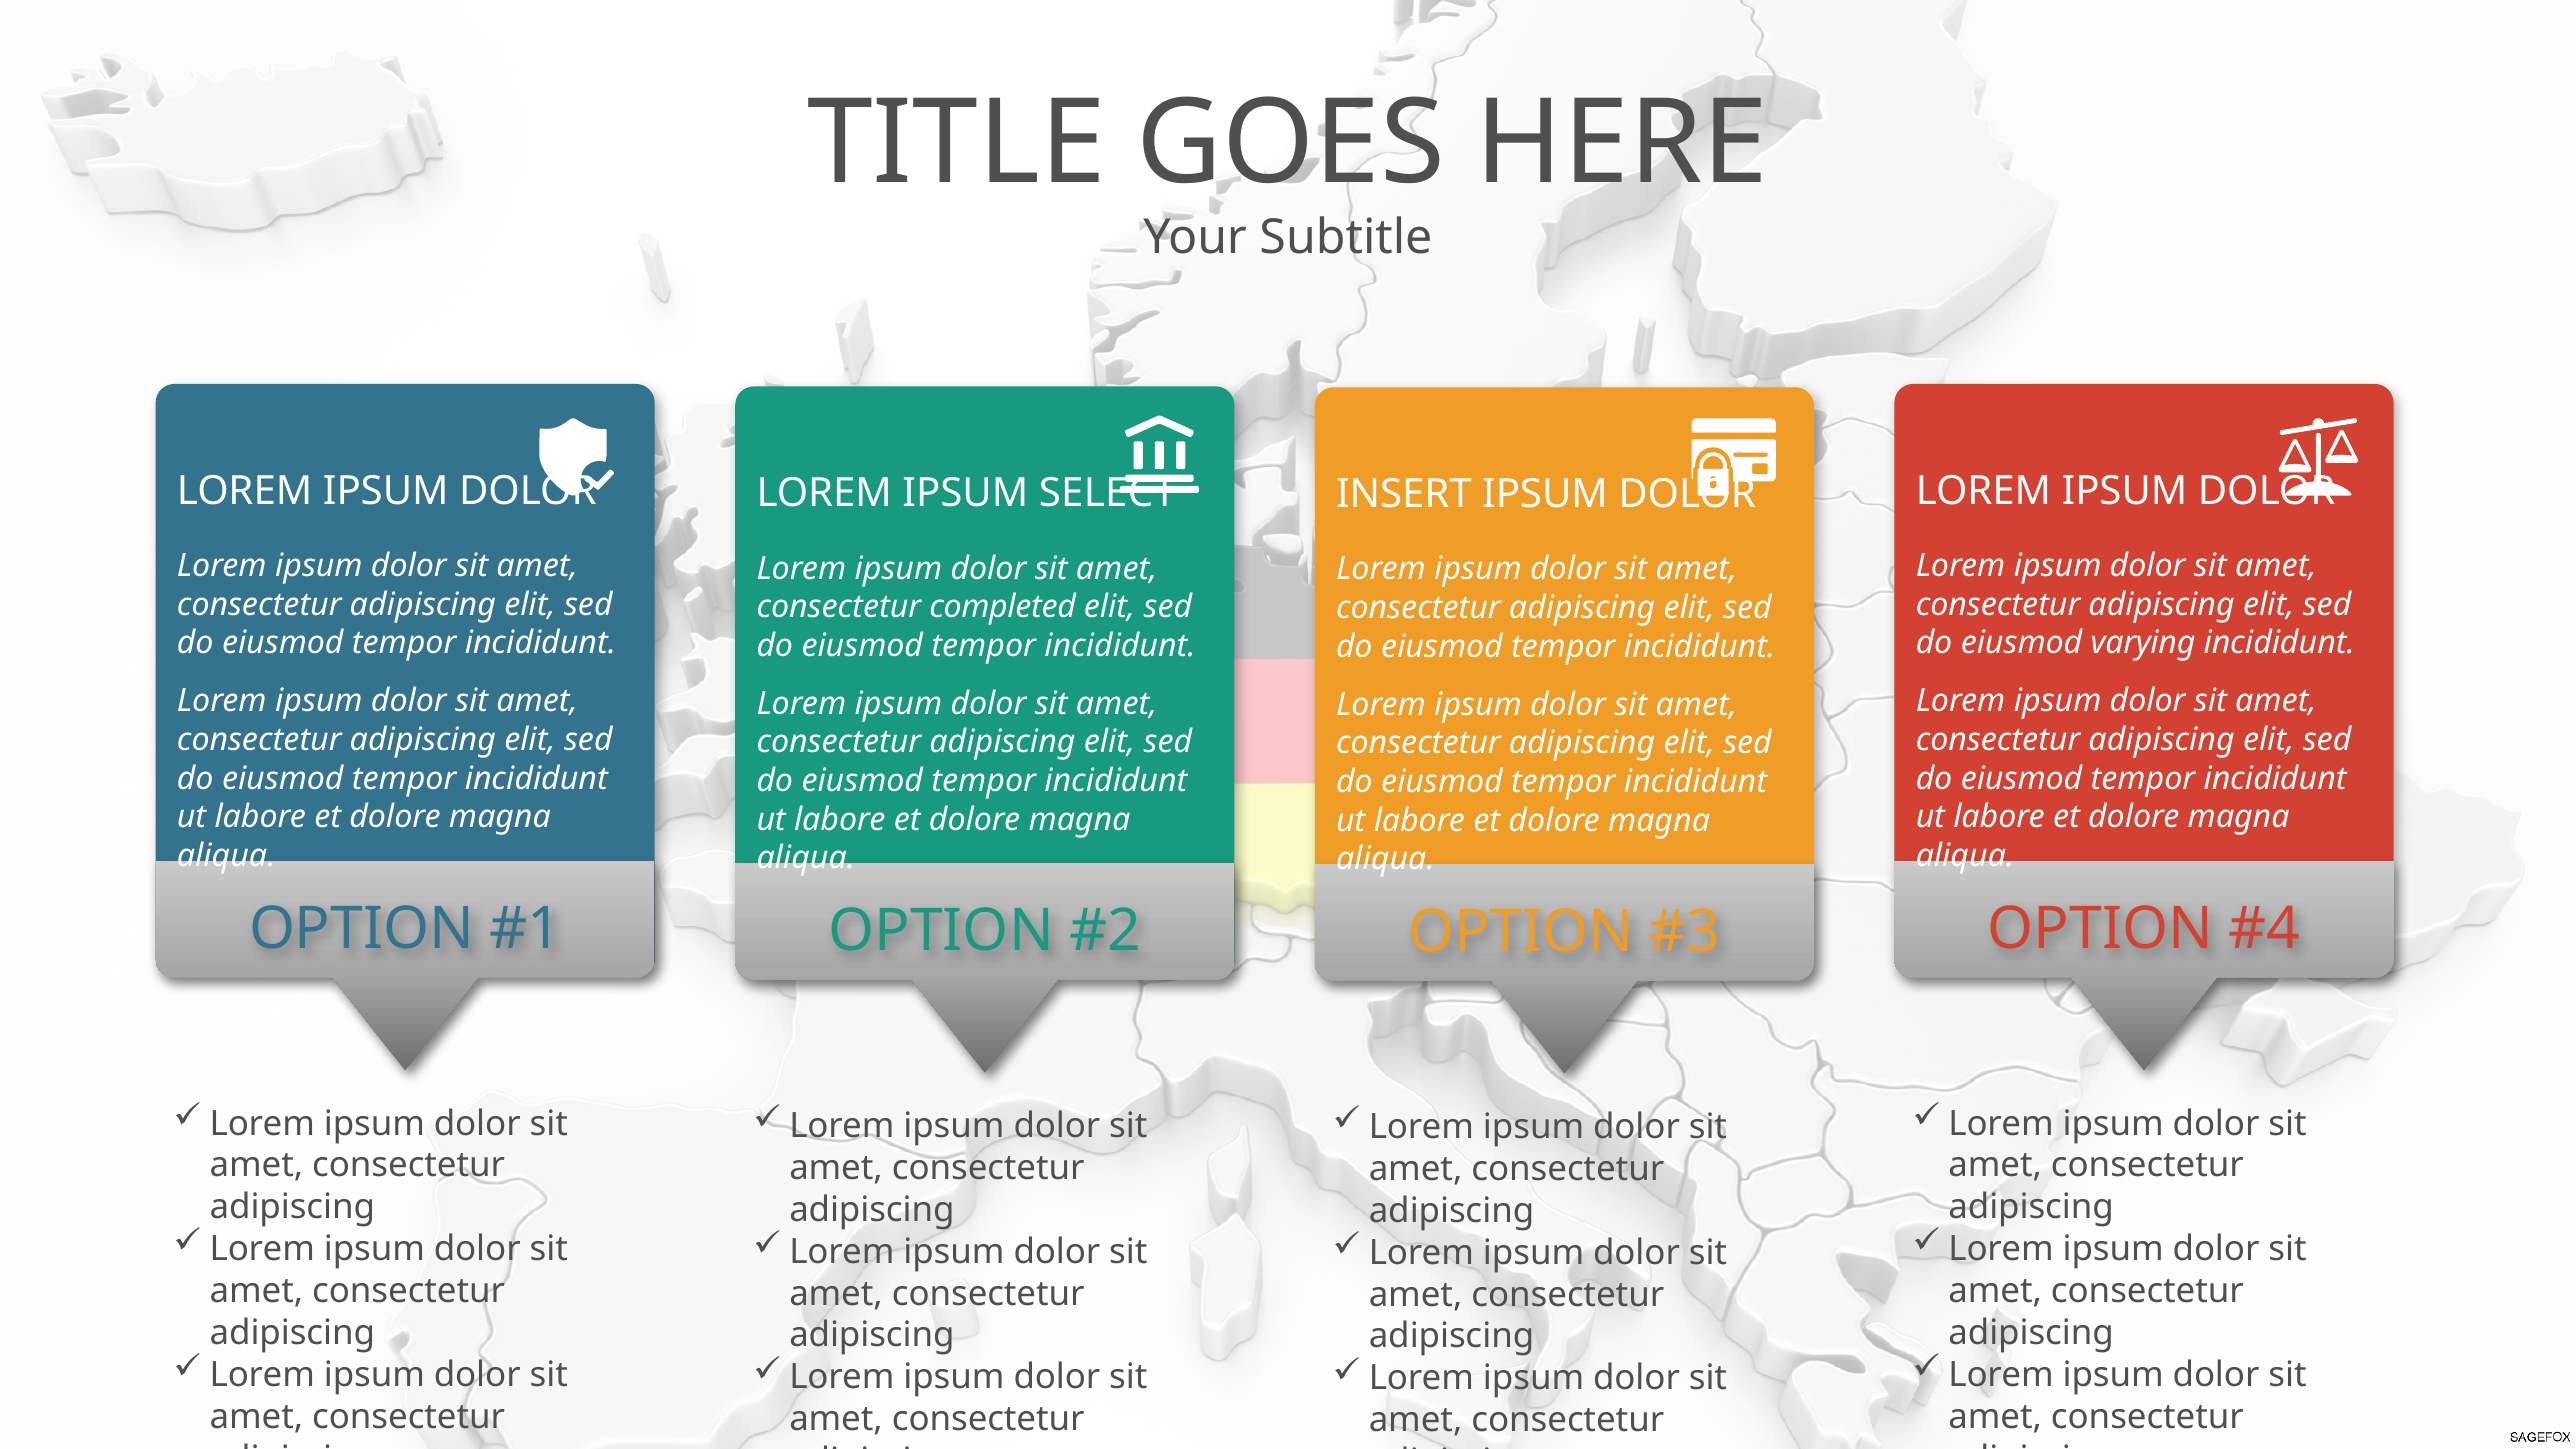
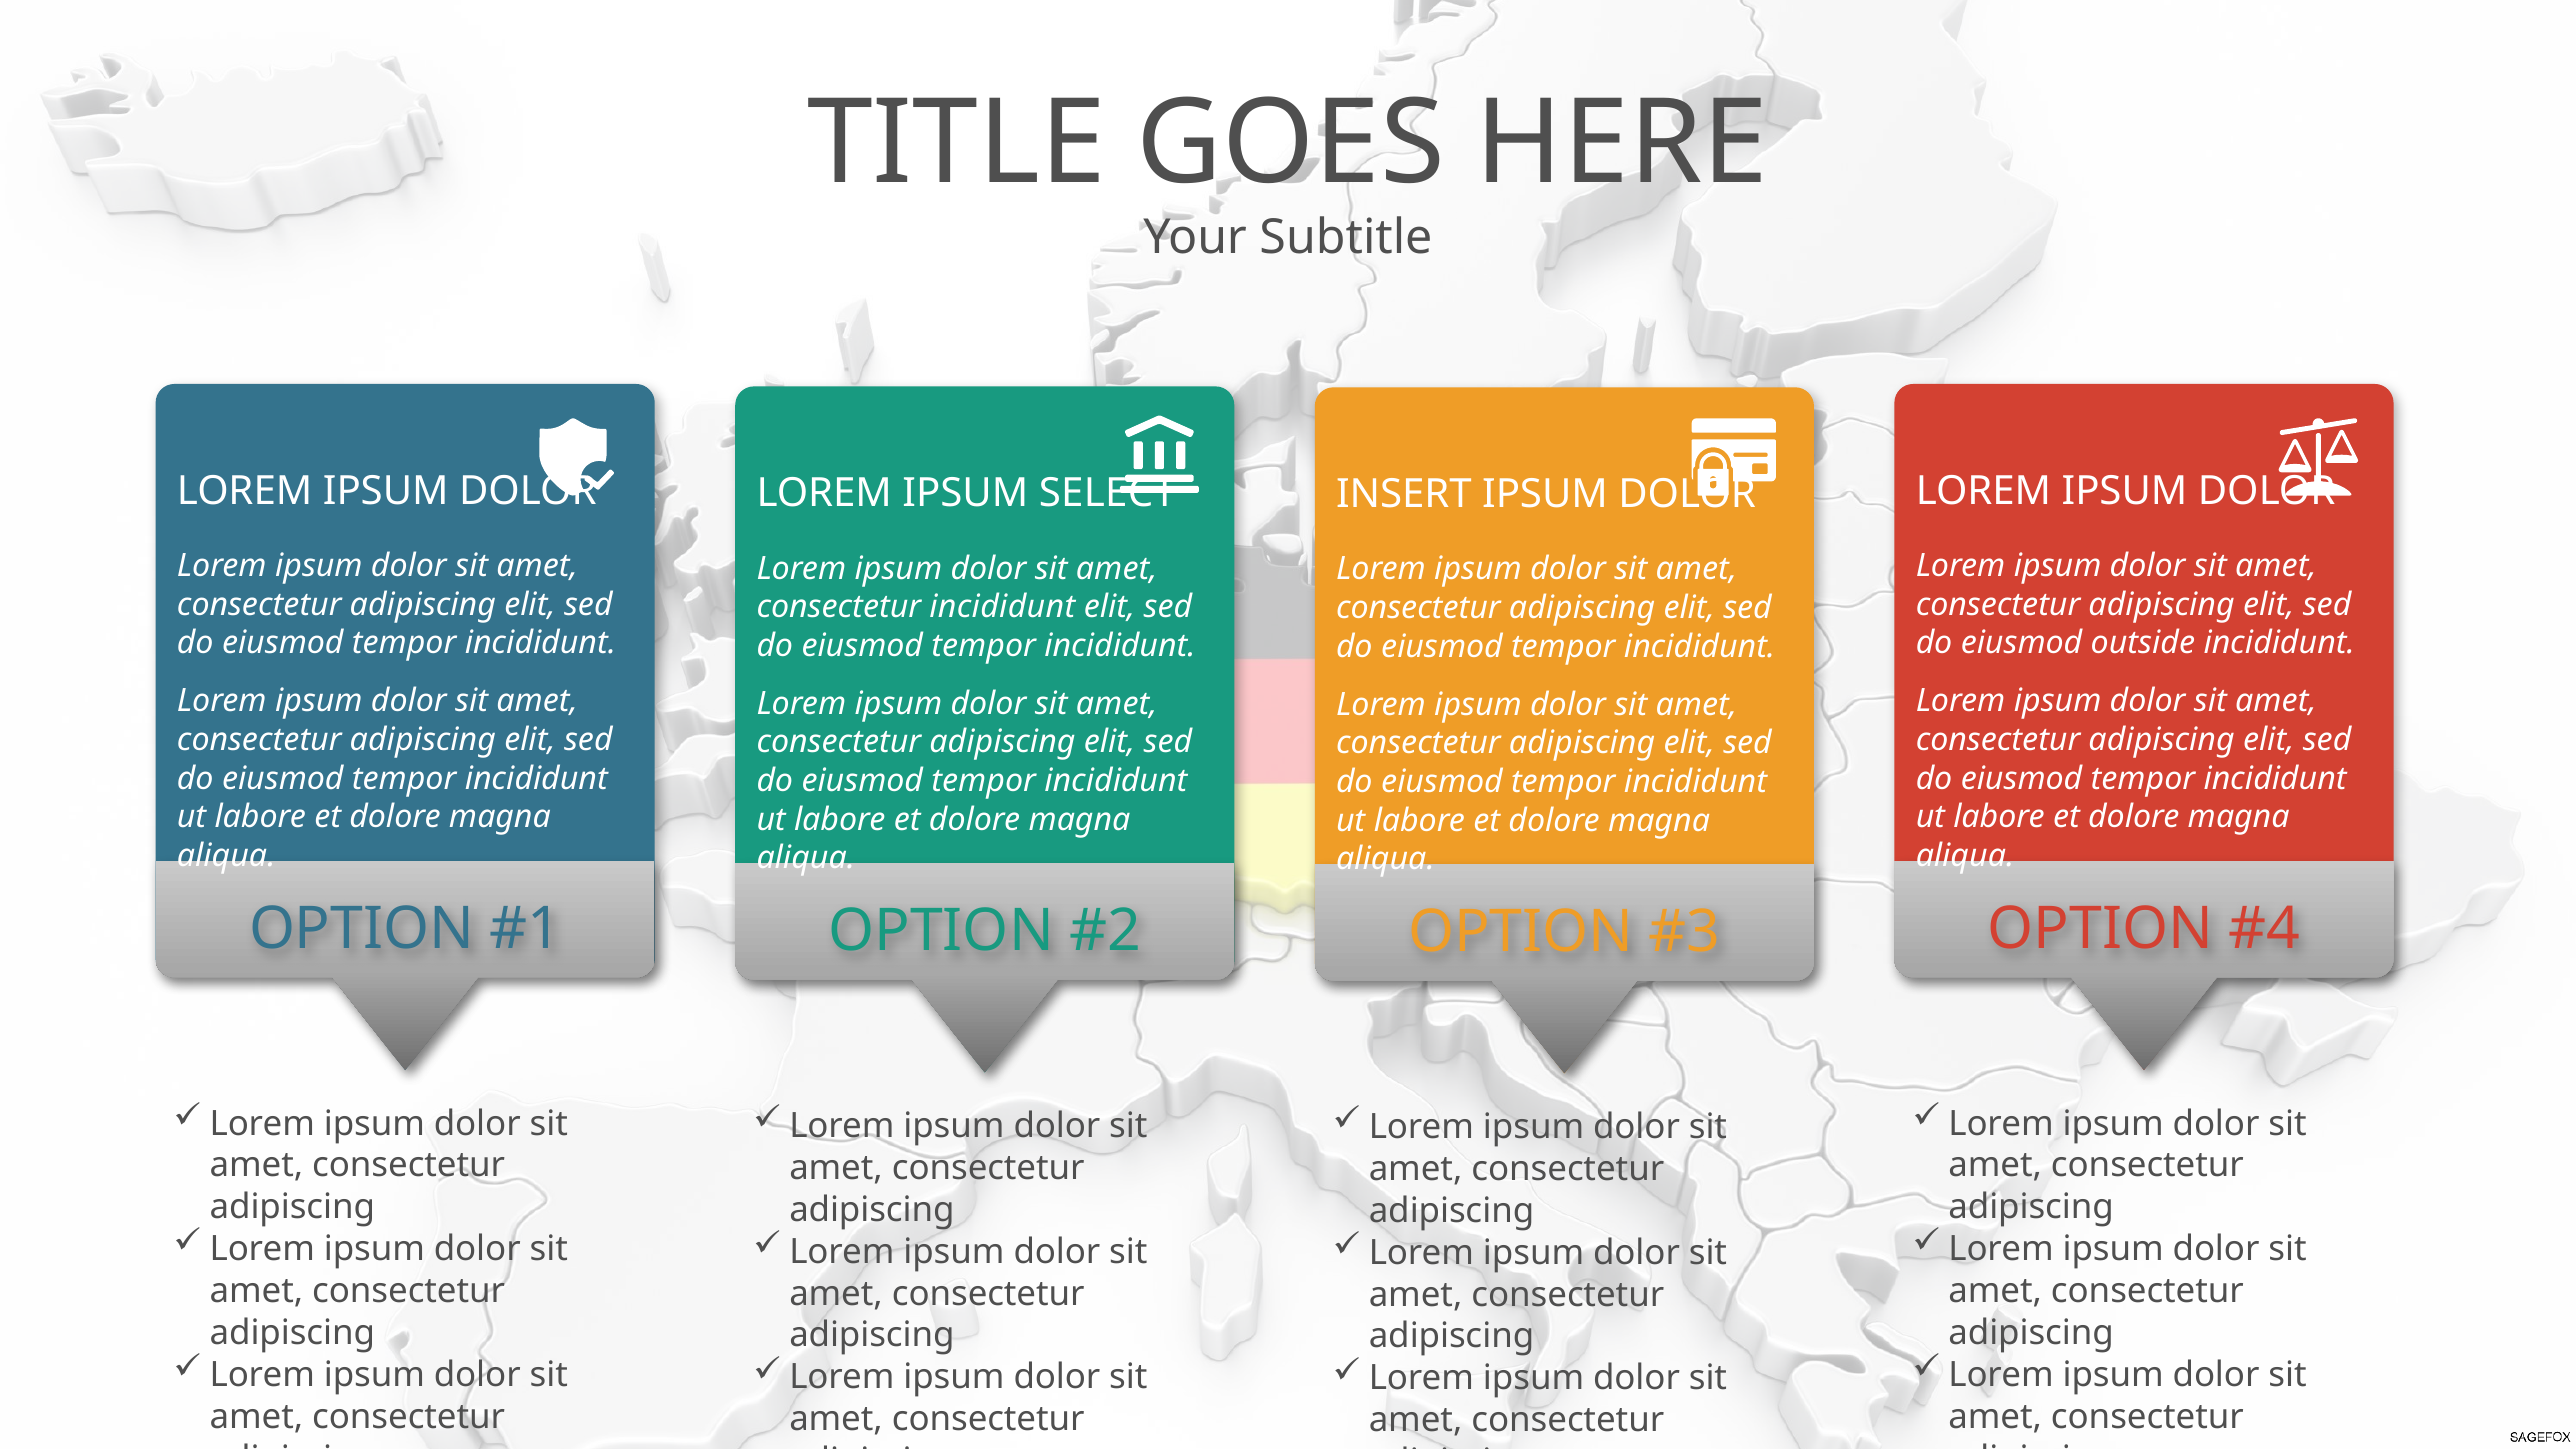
consectetur completed: completed -> incididunt
varying: varying -> outside
